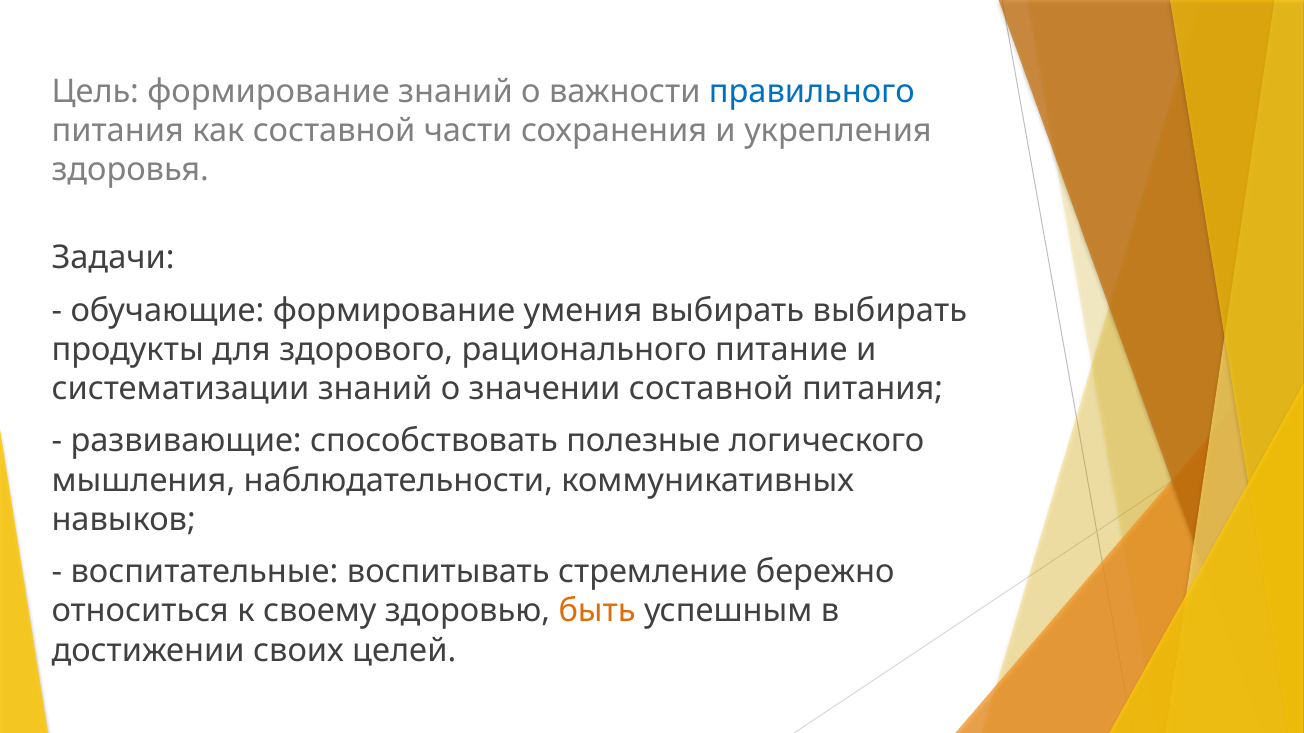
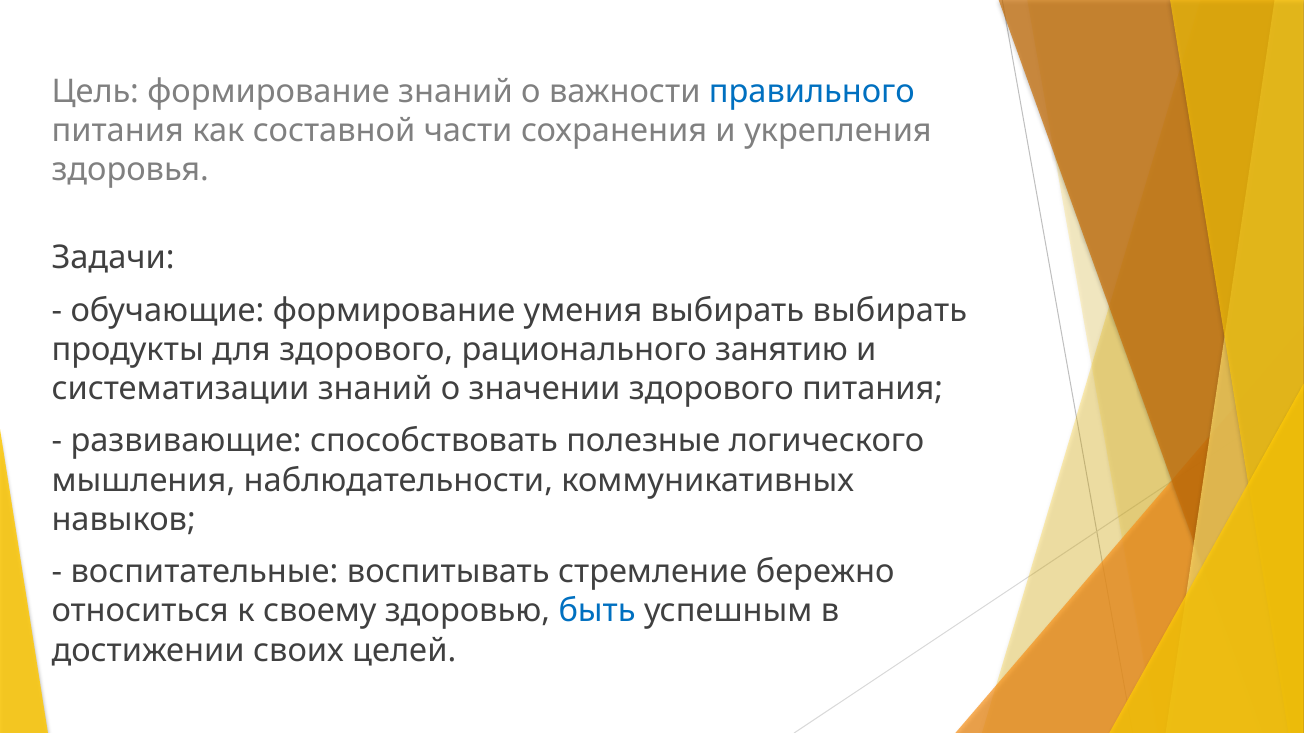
питание: питание -> занятию
значении составной: составной -> здорового
быть colour: orange -> blue
